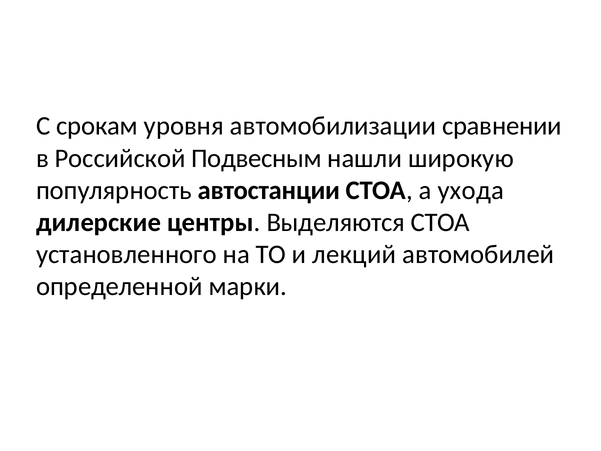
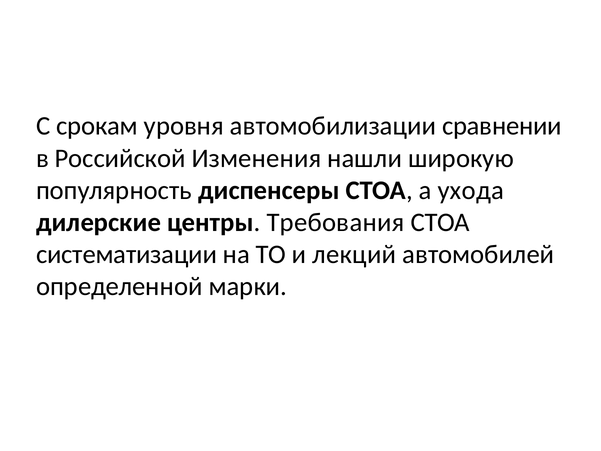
Подвесным: Подвесным -> Изменения
автостанции: автостанции -> диспенсеры
Выделяются: Выделяются -> Требования
установленного: установленного -> систематизации
